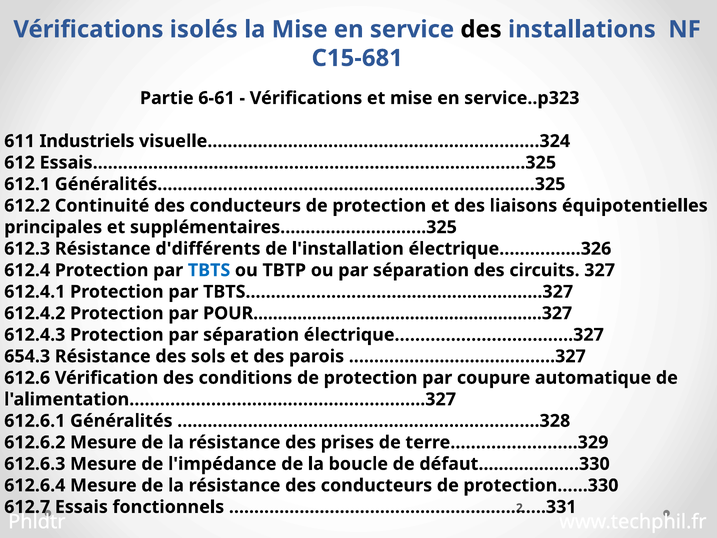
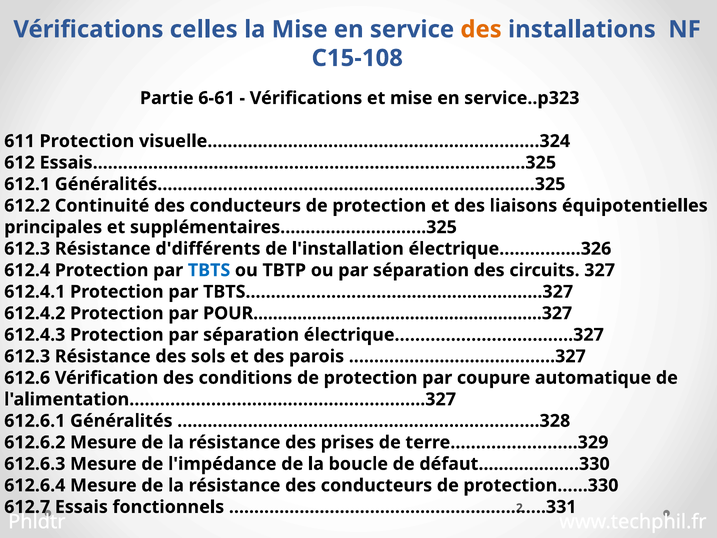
isolés: isolés -> celles
des at (481, 29) colour: black -> orange
C15-681: C15-681 -> C15-108
611 Industriels: Industriels -> Protection
654.3 at (27, 356): 654.3 -> 612.3
